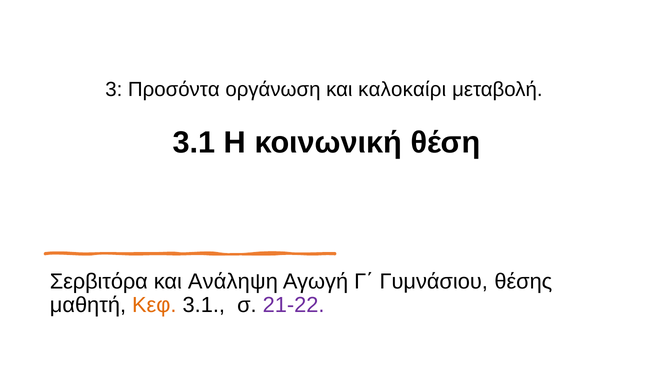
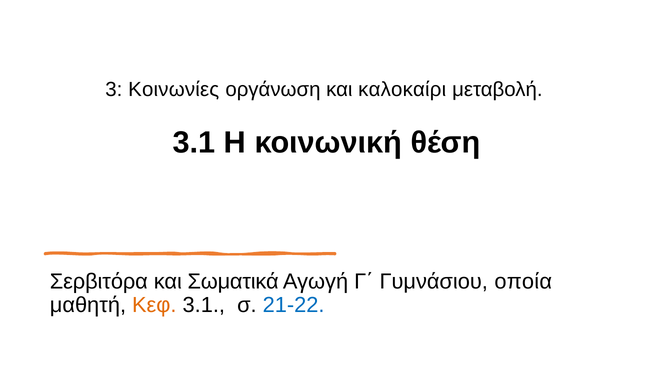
Προσόντα: Προσόντα -> Κοινωνίες
Ανάληψη: Ανάληψη -> Σωματικά
θέσης: θέσης -> οποία
21-22 colour: purple -> blue
